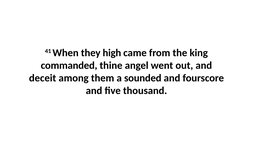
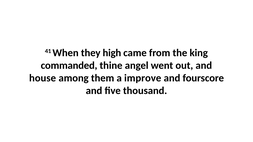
deceit: deceit -> house
sounded: sounded -> improve
